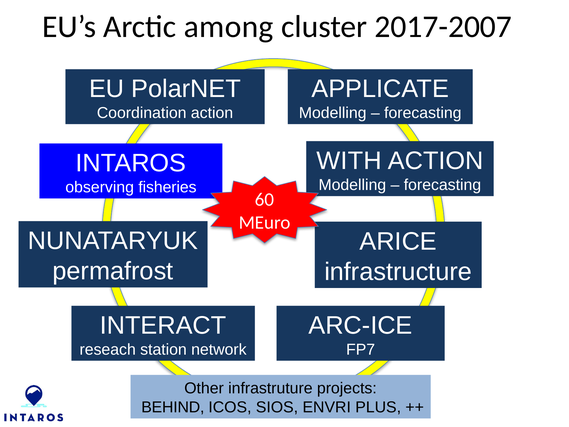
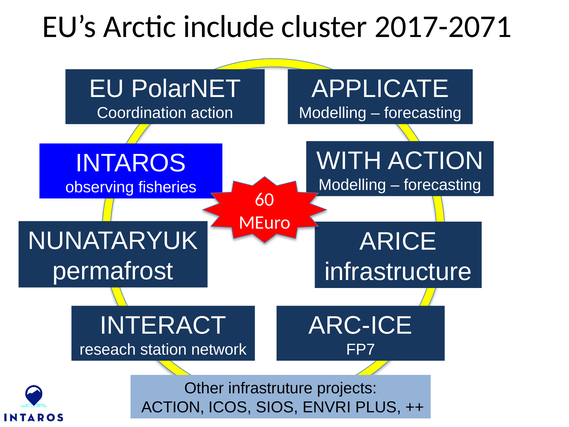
among: among -> include
2017-2007: 2017-2007 -> 2017-2071
BEHIND at (173, 407): BEHIND -> ACTION
